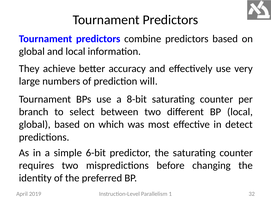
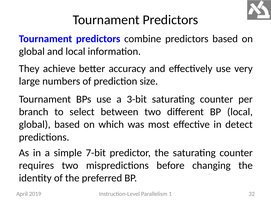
will: will -> size
8-bit: 8-bit -> 3-bit
6-bit: 6-bit -> 7-bit
